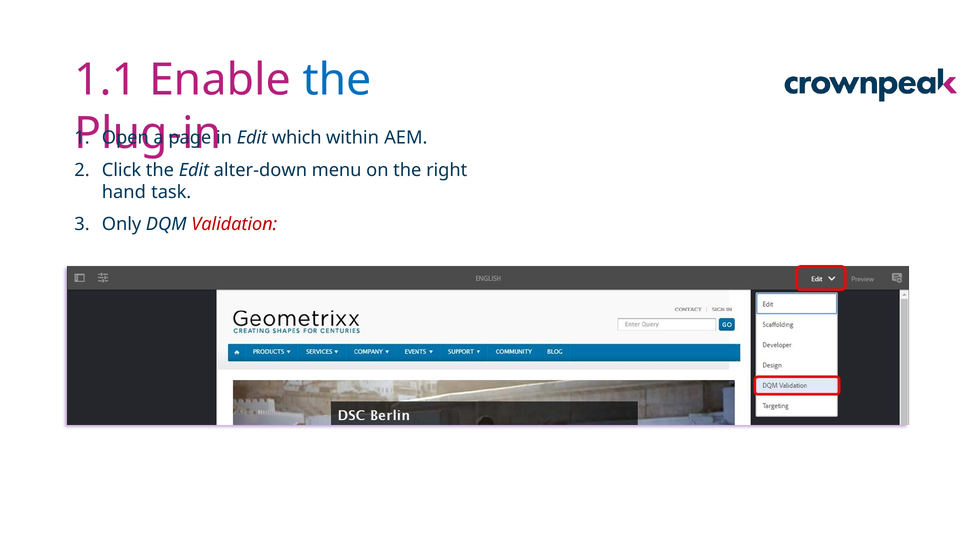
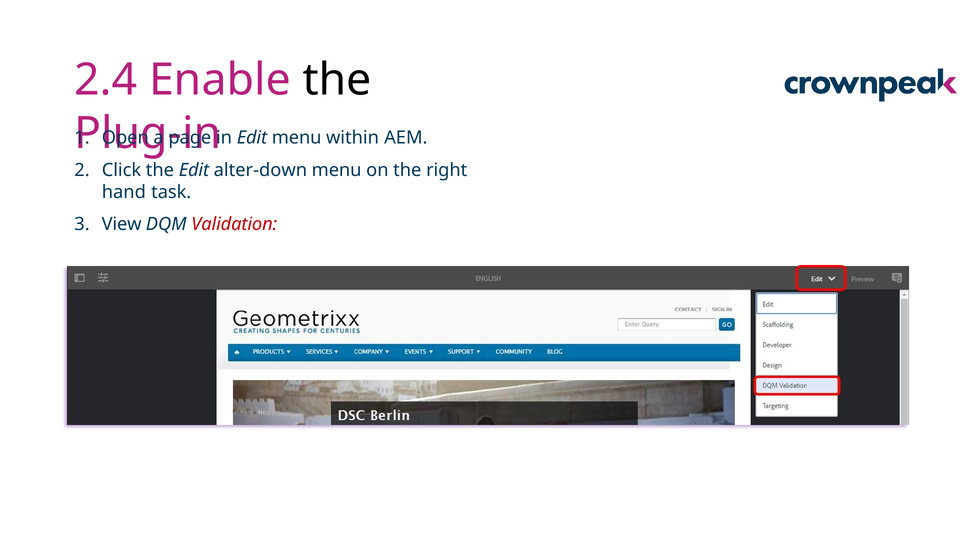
1.1: 1.1 -> 2.4
the at (337, 80) colour: blue -> black
Edit which: which -> menu
Only: Only -> View
